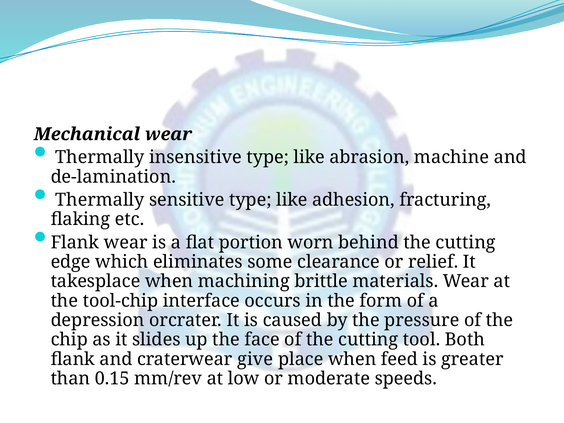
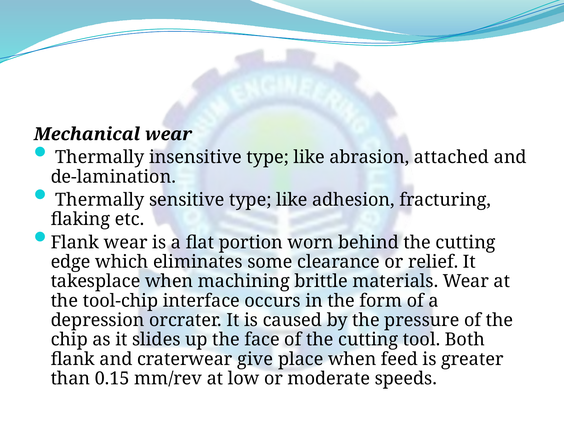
machine: machine -> attached
